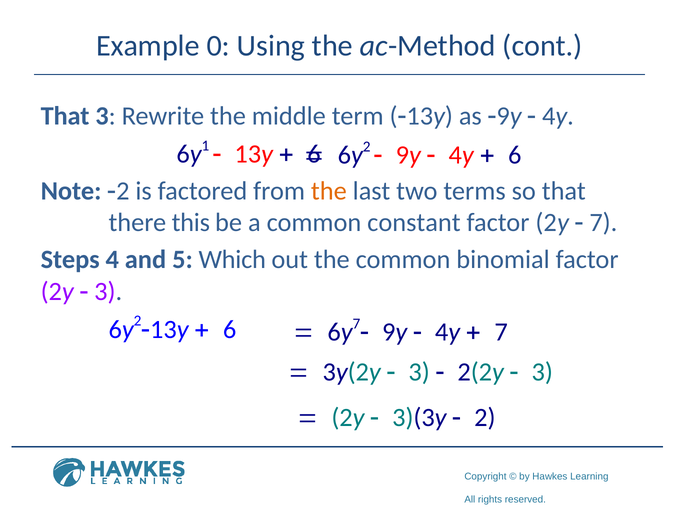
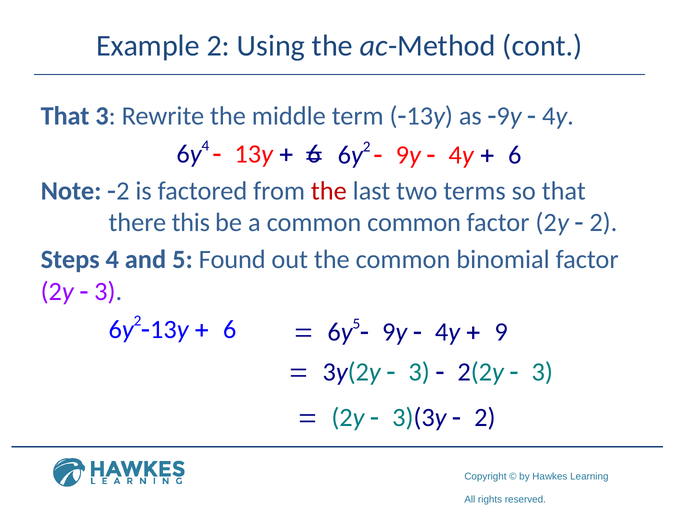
Example 0: 0 -> 2
1 at (205, 146): 1 -> 4
the at (329, 191) colour: orange -> red
common constant: constant -> common
7 at (603, 223): 7 -> 2
Which: Which -> Found
7 at (356, 324): 7 -> 5
7 at (501, 332): 7 -> 9
